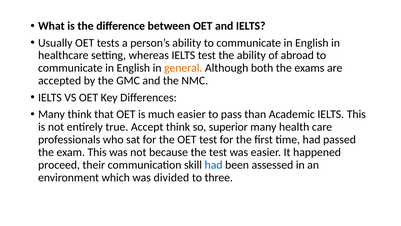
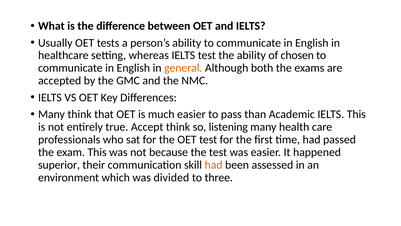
abroad: abroad -> chosen
superior: superior -> listening
proceed: proceed -> superior
had at (214, 165) colour: blue -> orange
